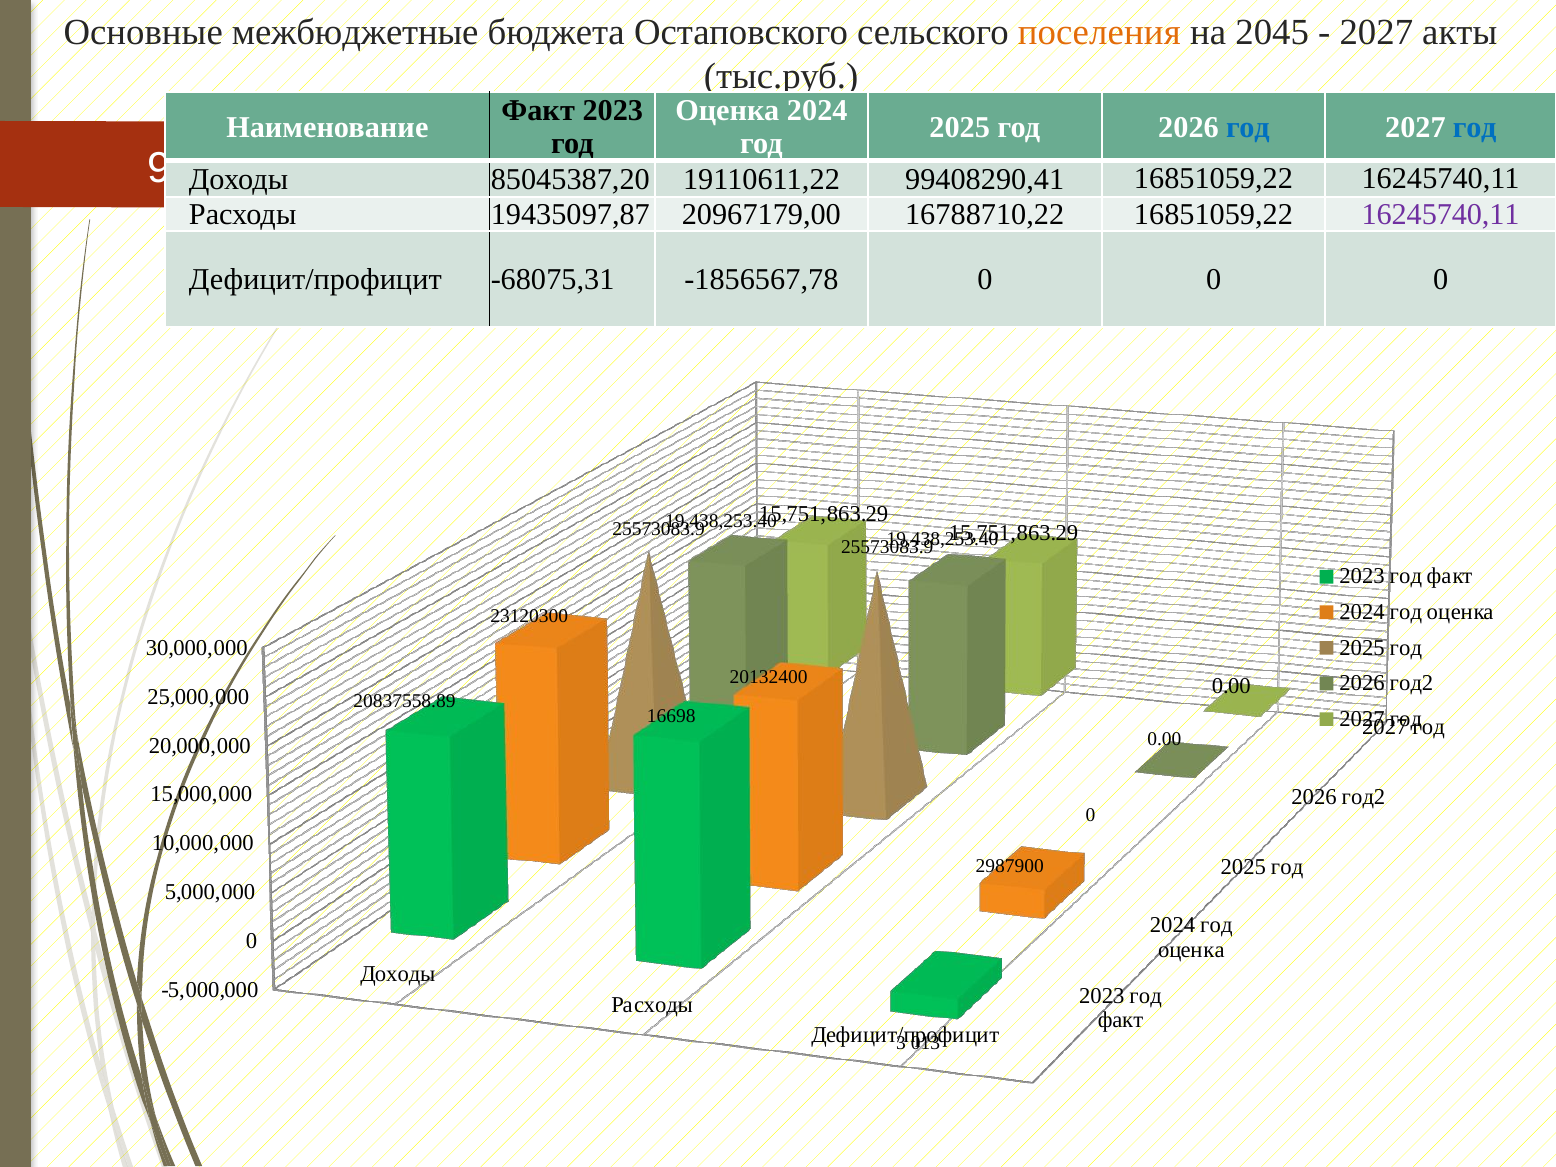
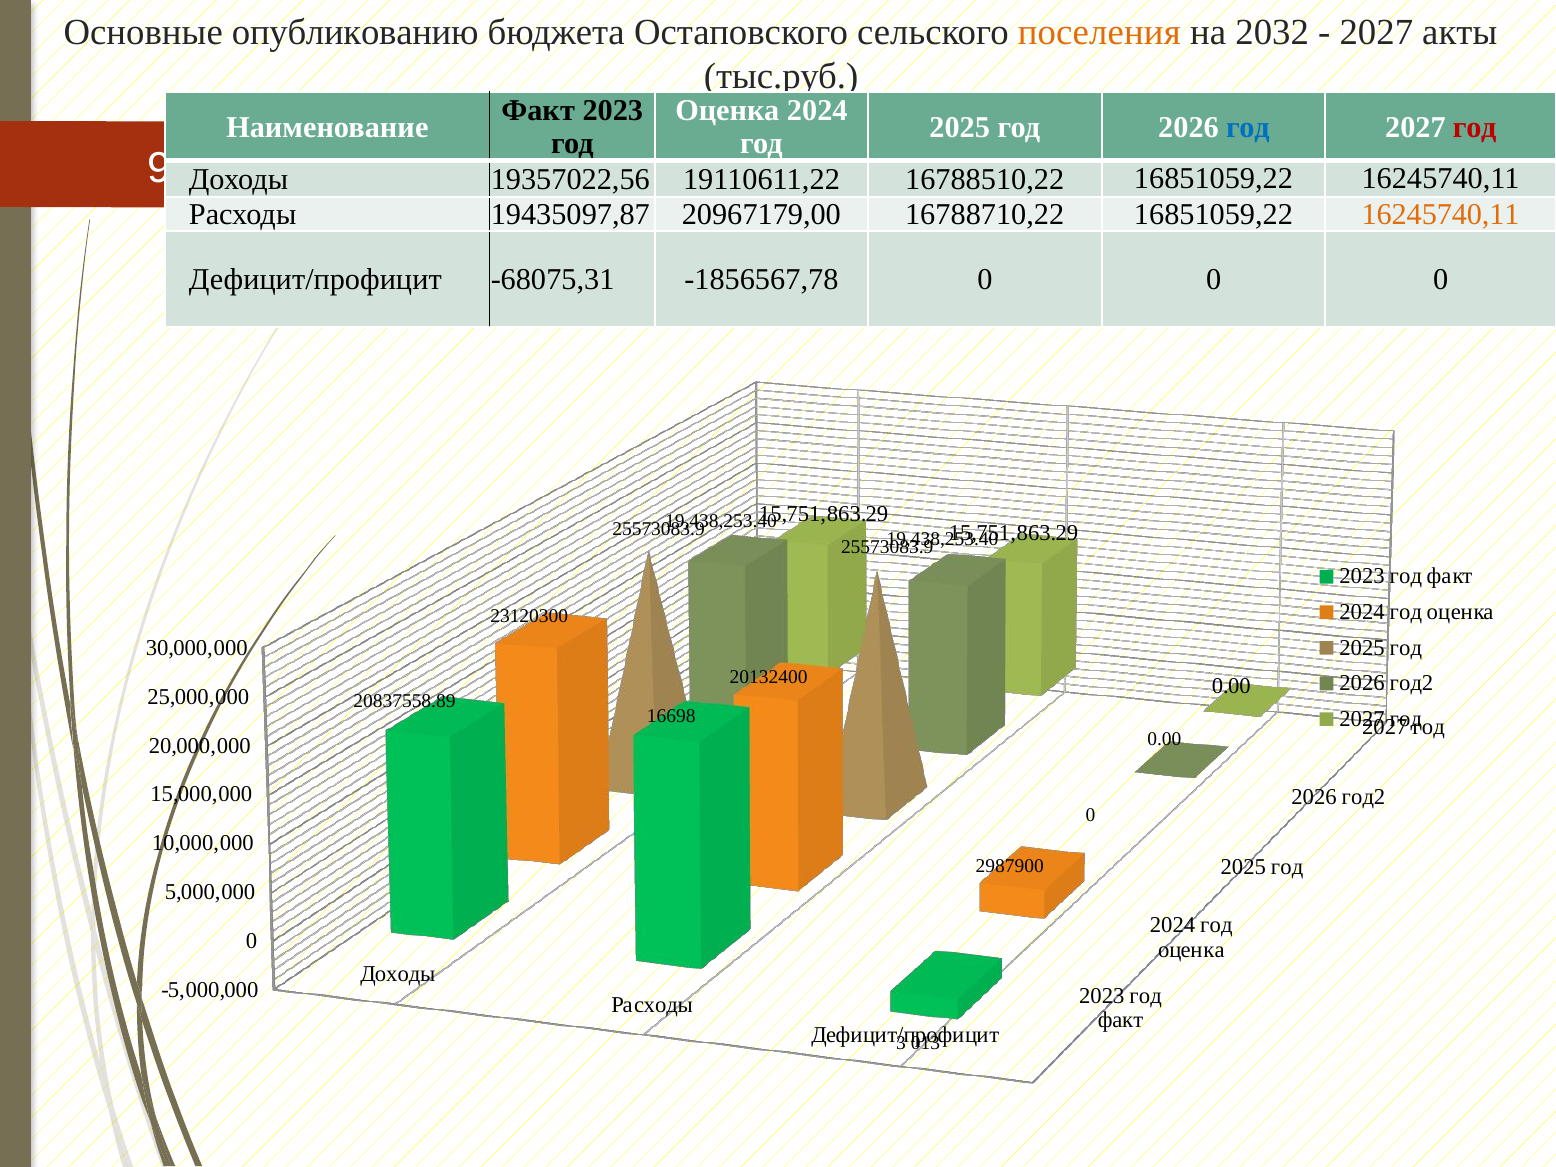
межбюджетные: межбюджетные -> опубликованию
2045: 2045 -> 2032
год at (1475, 127) colour: blue -> red
85045387,20: 85045387,20 -> 19357022,56
99408290,41: 99408290,41 -> 16788510,22
16245740,11 at (1441, 215) colour: purple -> orange
